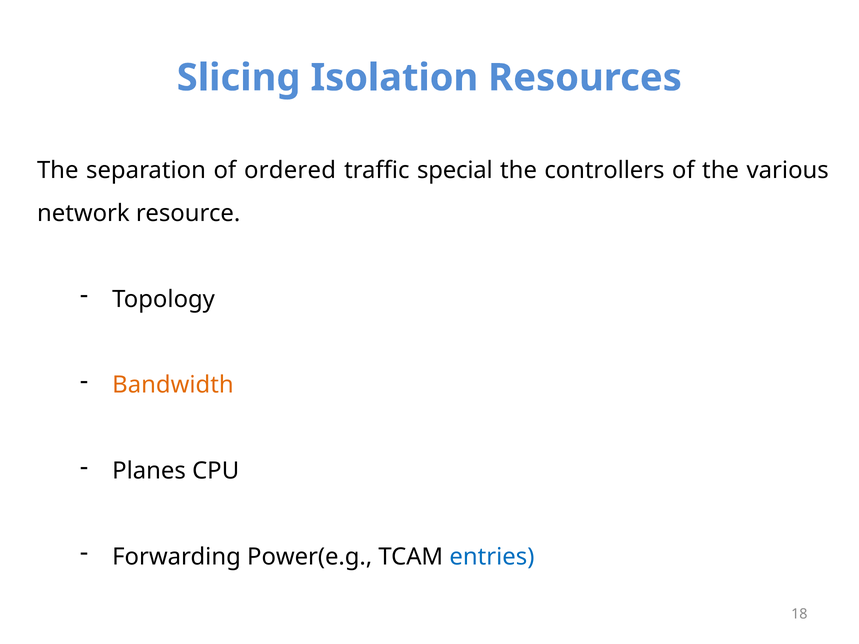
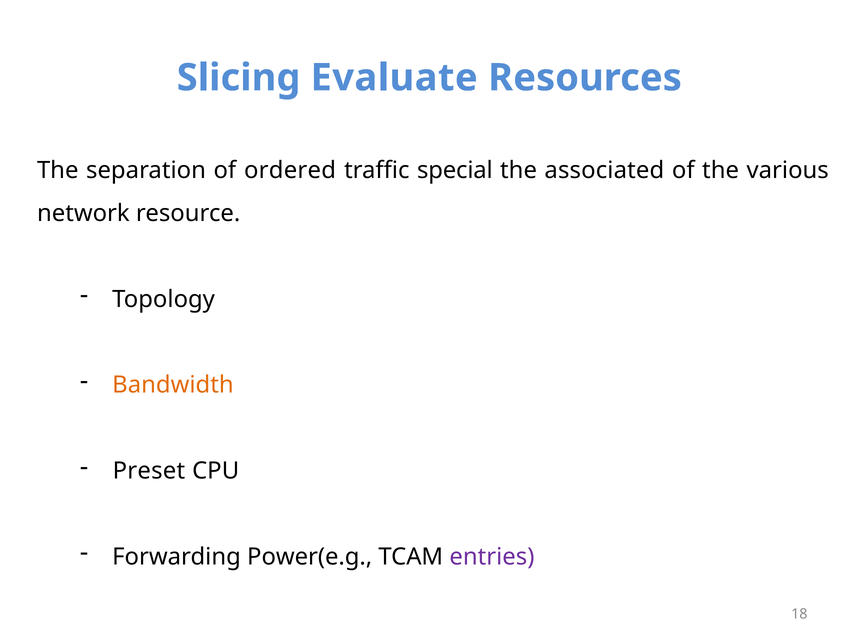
Isolation: Isolation -> Evaluate
controllers: controllers -> associated
Planes: Planes -> Preset
entries colour: blue -> purple
